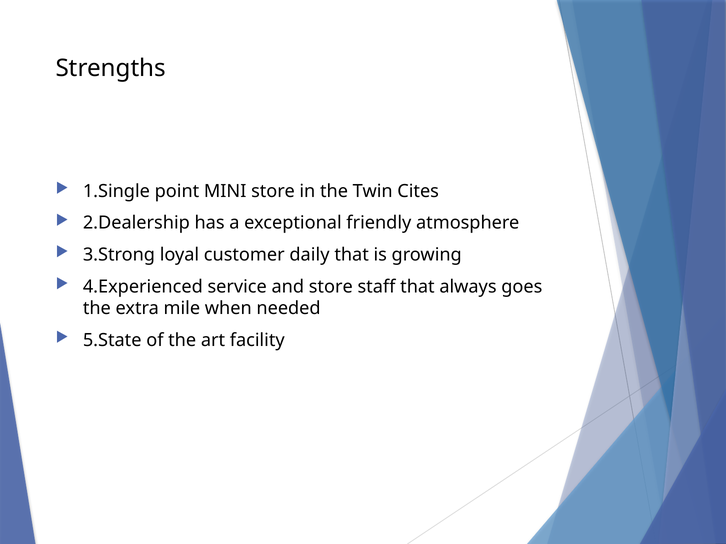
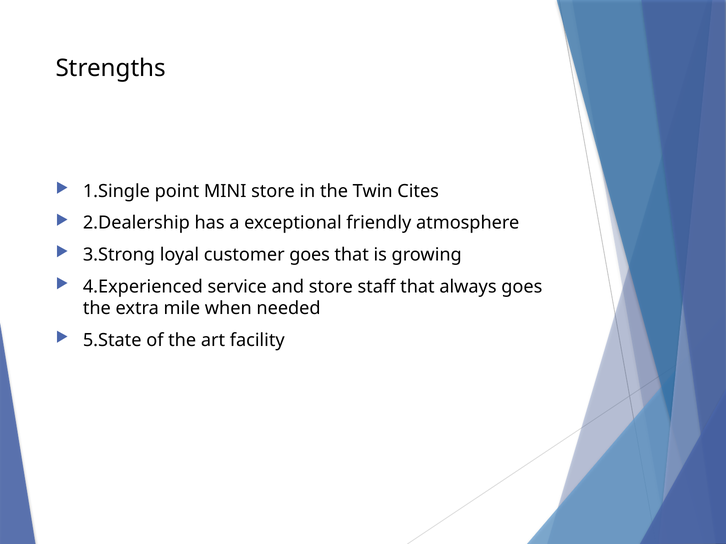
customer daily: daily -> goes
